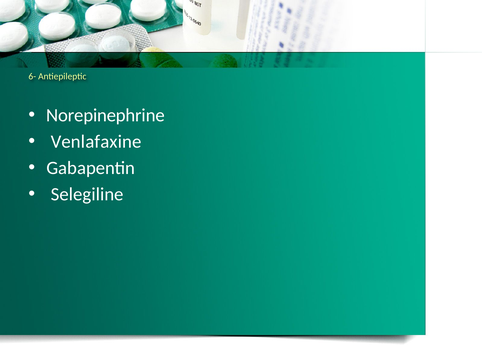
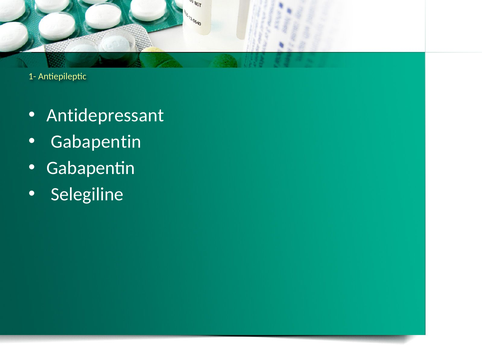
6-: 6- -> 1-
Norepinephrine: Norepinephrine -> Antidepressant
Venlafaxine at (96, 141): Venlafaxine -> Gabapentin
